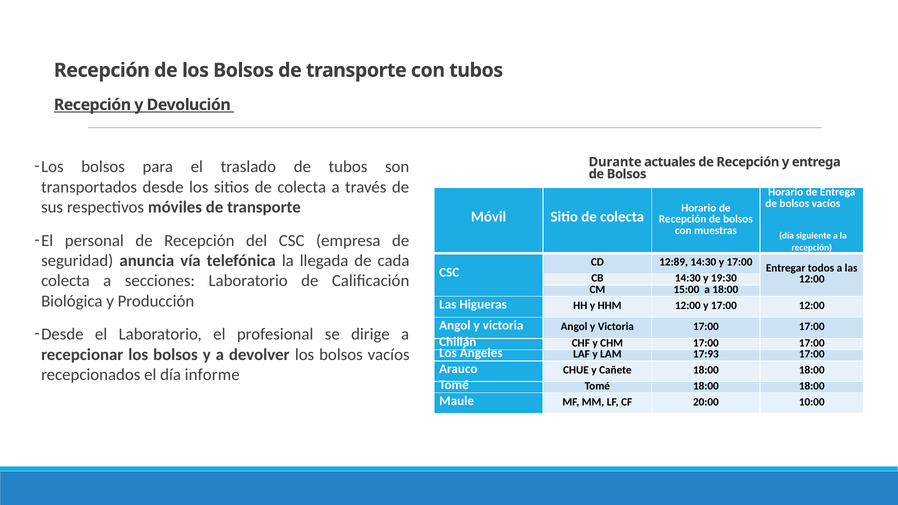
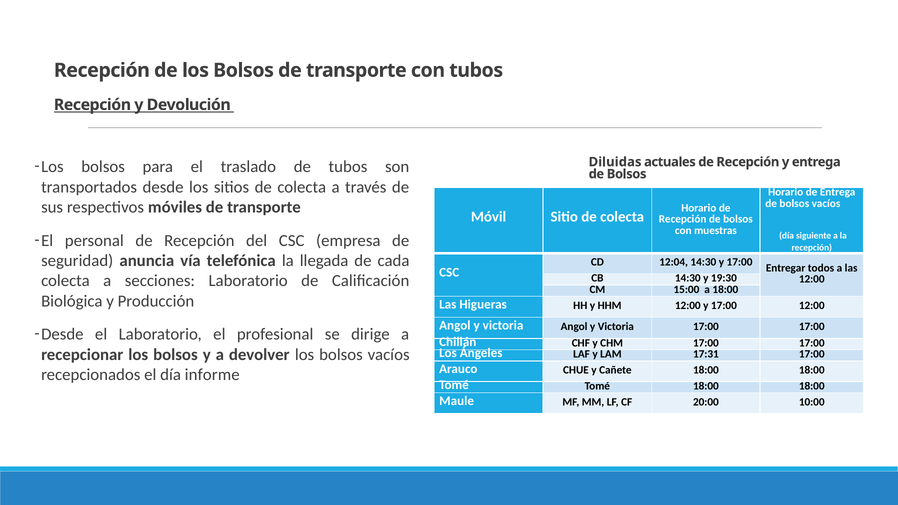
Durante: Durante -> Diluidas
12:89: 12:89 -> 12:04
17:93: 17:93 -> 17:31
